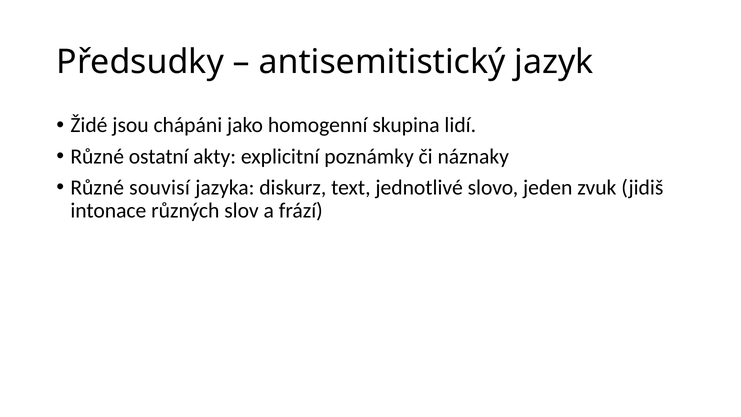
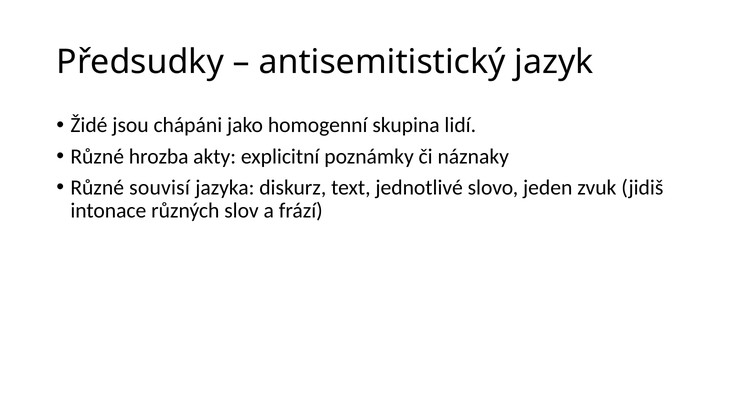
ostatní: ostatní -> hrozba
